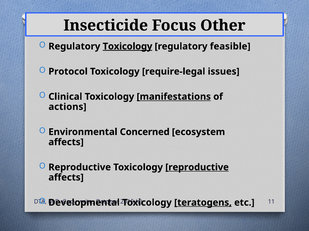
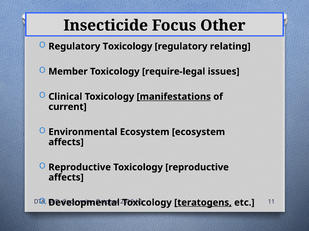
Toxicology at (127, 46) underline: present -> none
feasible: feasible -> relating
Protocol: Protocol -> Member
actions: actions -> current
Environmental Concerned: Concerned -> Ecosystem
reproductive at (197, 168) underline: present -> none
